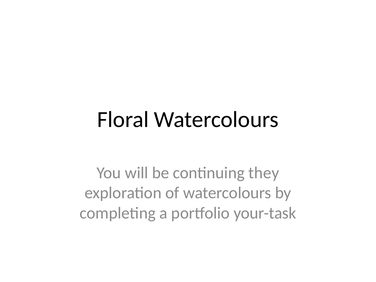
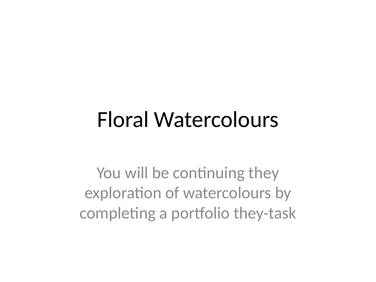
your-task: your-task -> they-task
